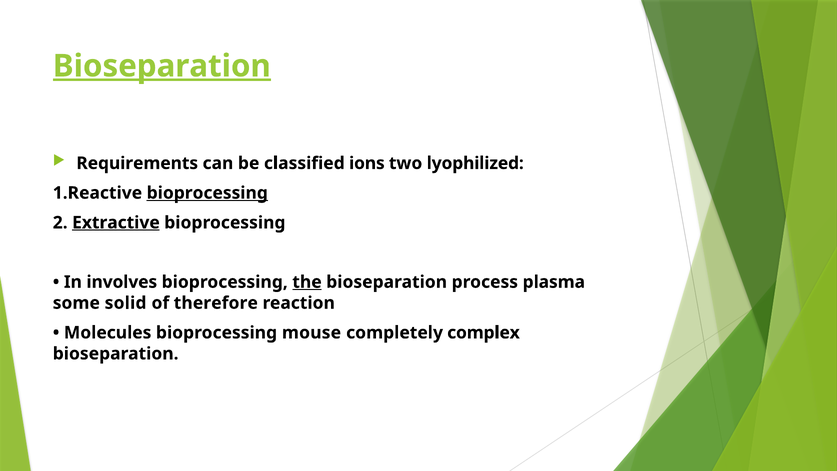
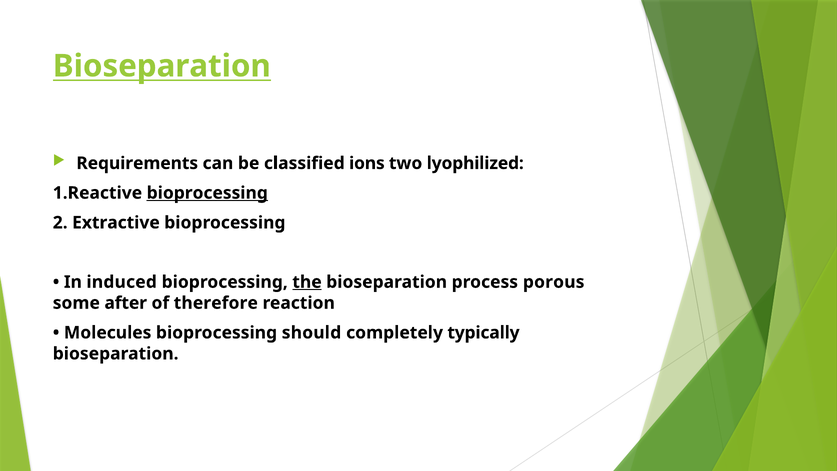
Bioseparation at (162, 66) underline: present -> none
Extractive underline: present -> none
involves: involves -> induced
plasma: plasma -> porous
solid: solid -> after
mouse: mouse -> should
complex: complex -> typically
